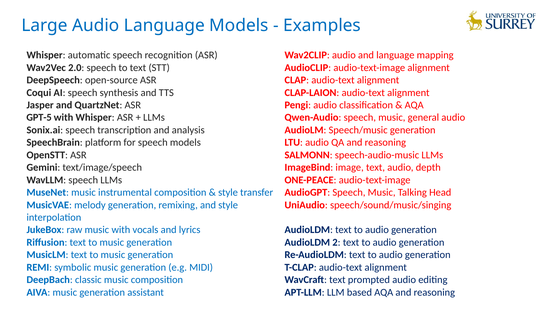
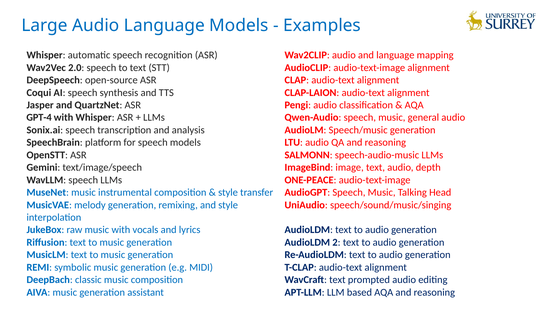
GPT-5: GPT-5 -> GPT-4
